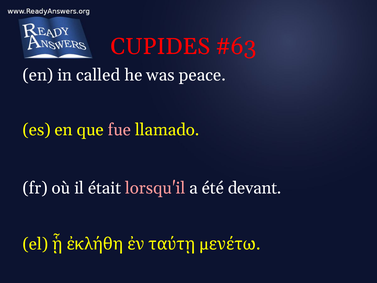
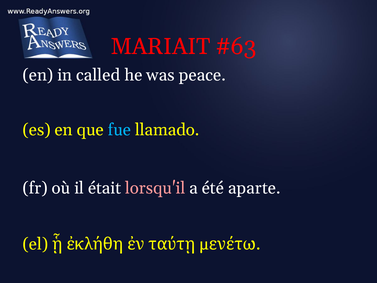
CUPIDES: CUPIDES -> MARIAIT
fue colour: pink -> light blue
devant: devant -> aparte
